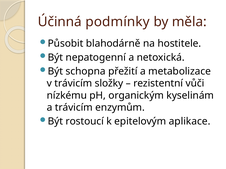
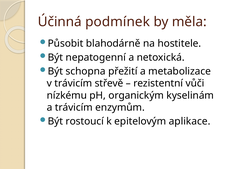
podmínky: podmínky -> podmínek
složky: složky -> střevě
